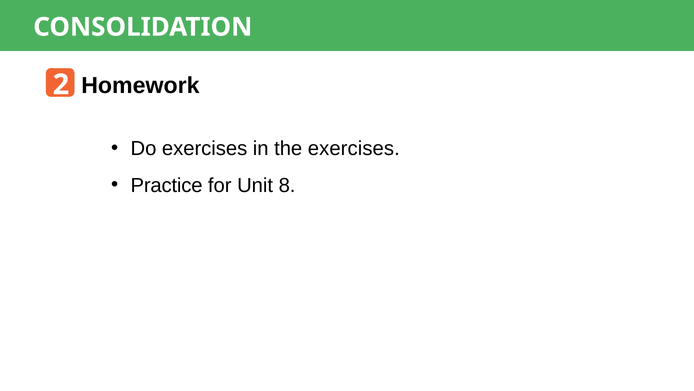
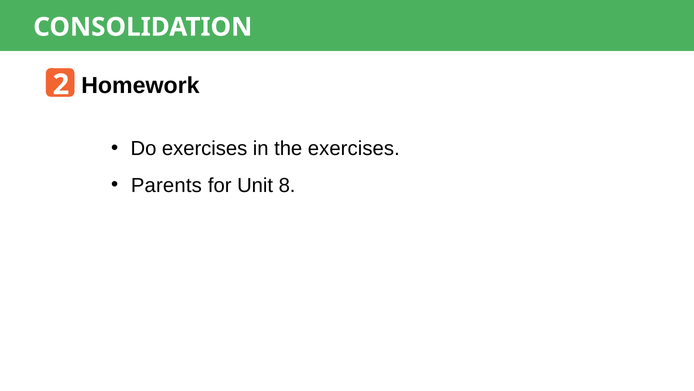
Practice: Practice -> Parents
